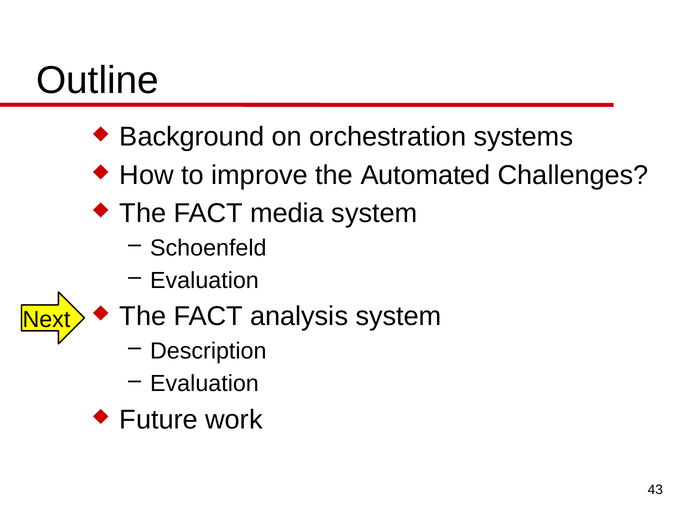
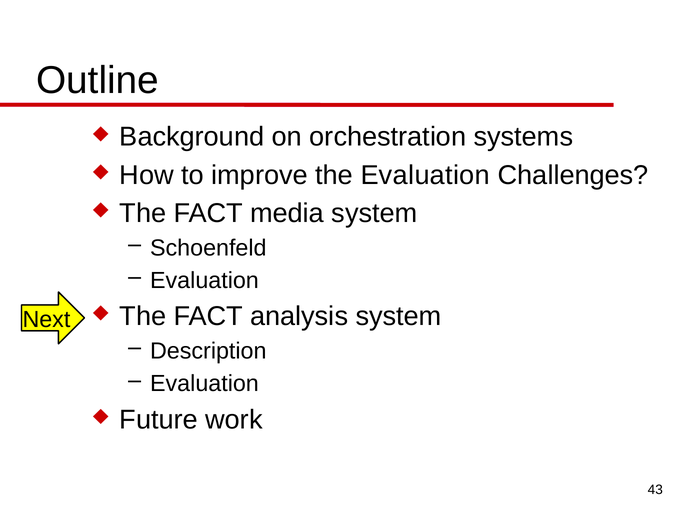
the Automated: Automated -> Evaluation
